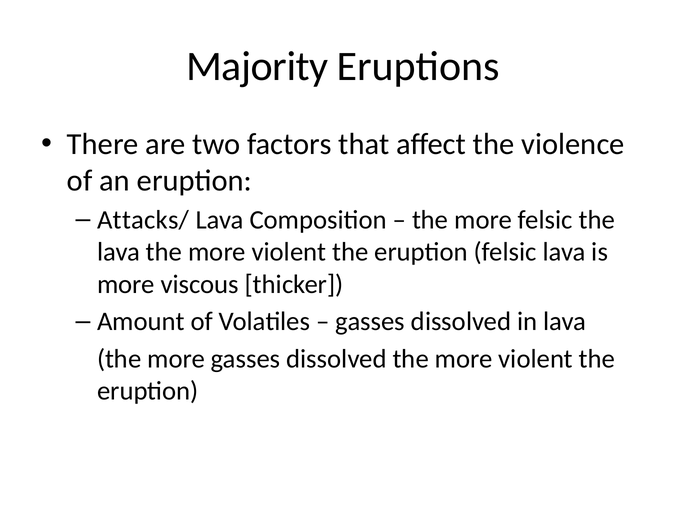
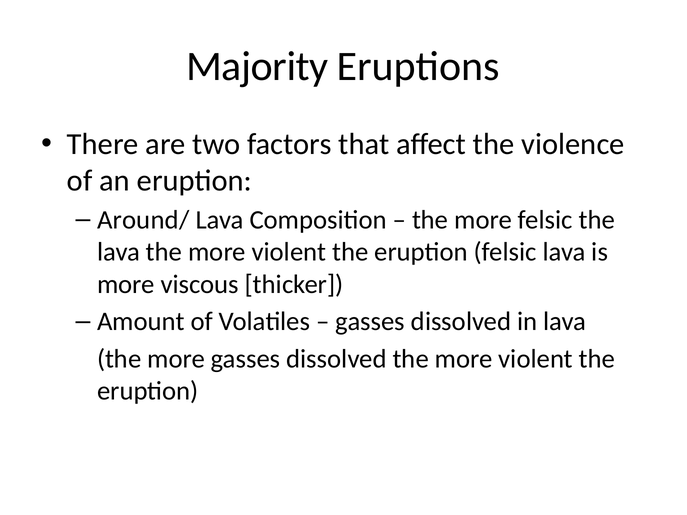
Attacks/: Attacks/ -> Around/
